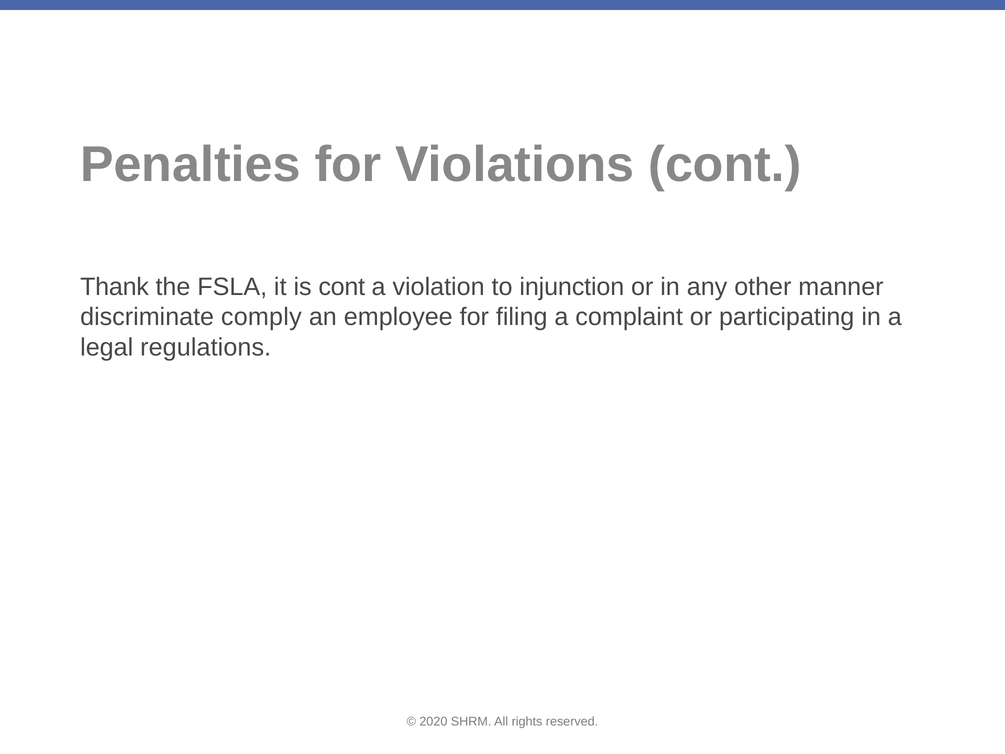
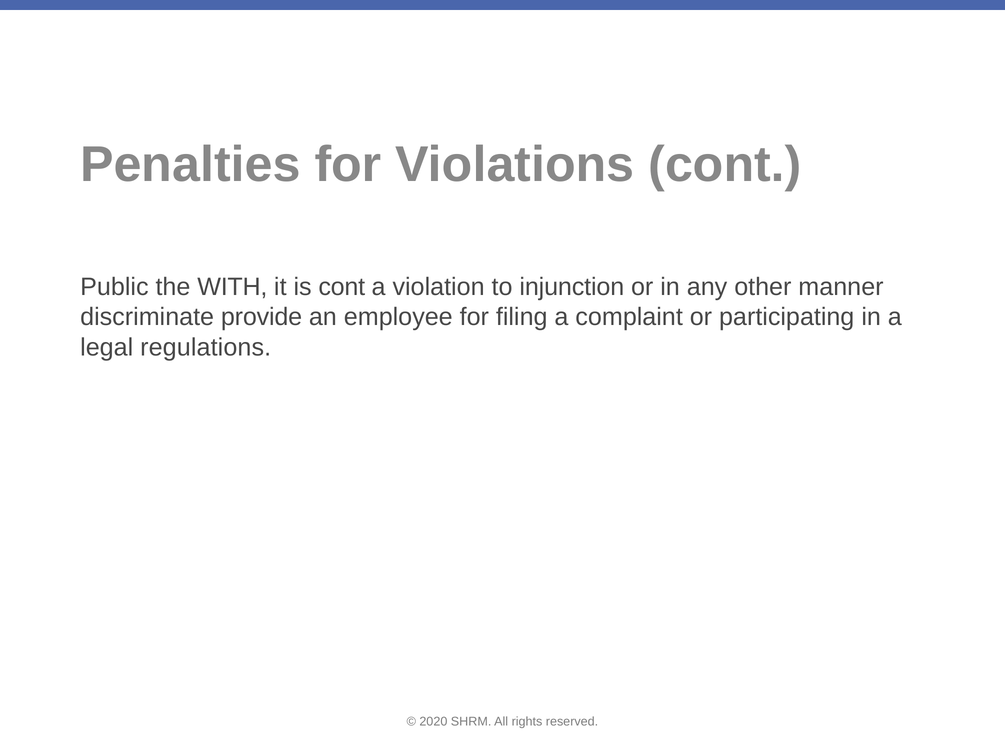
Thank: Thank -> Public
FSLA: FSLA -> WITH
comply: comply -> provide
